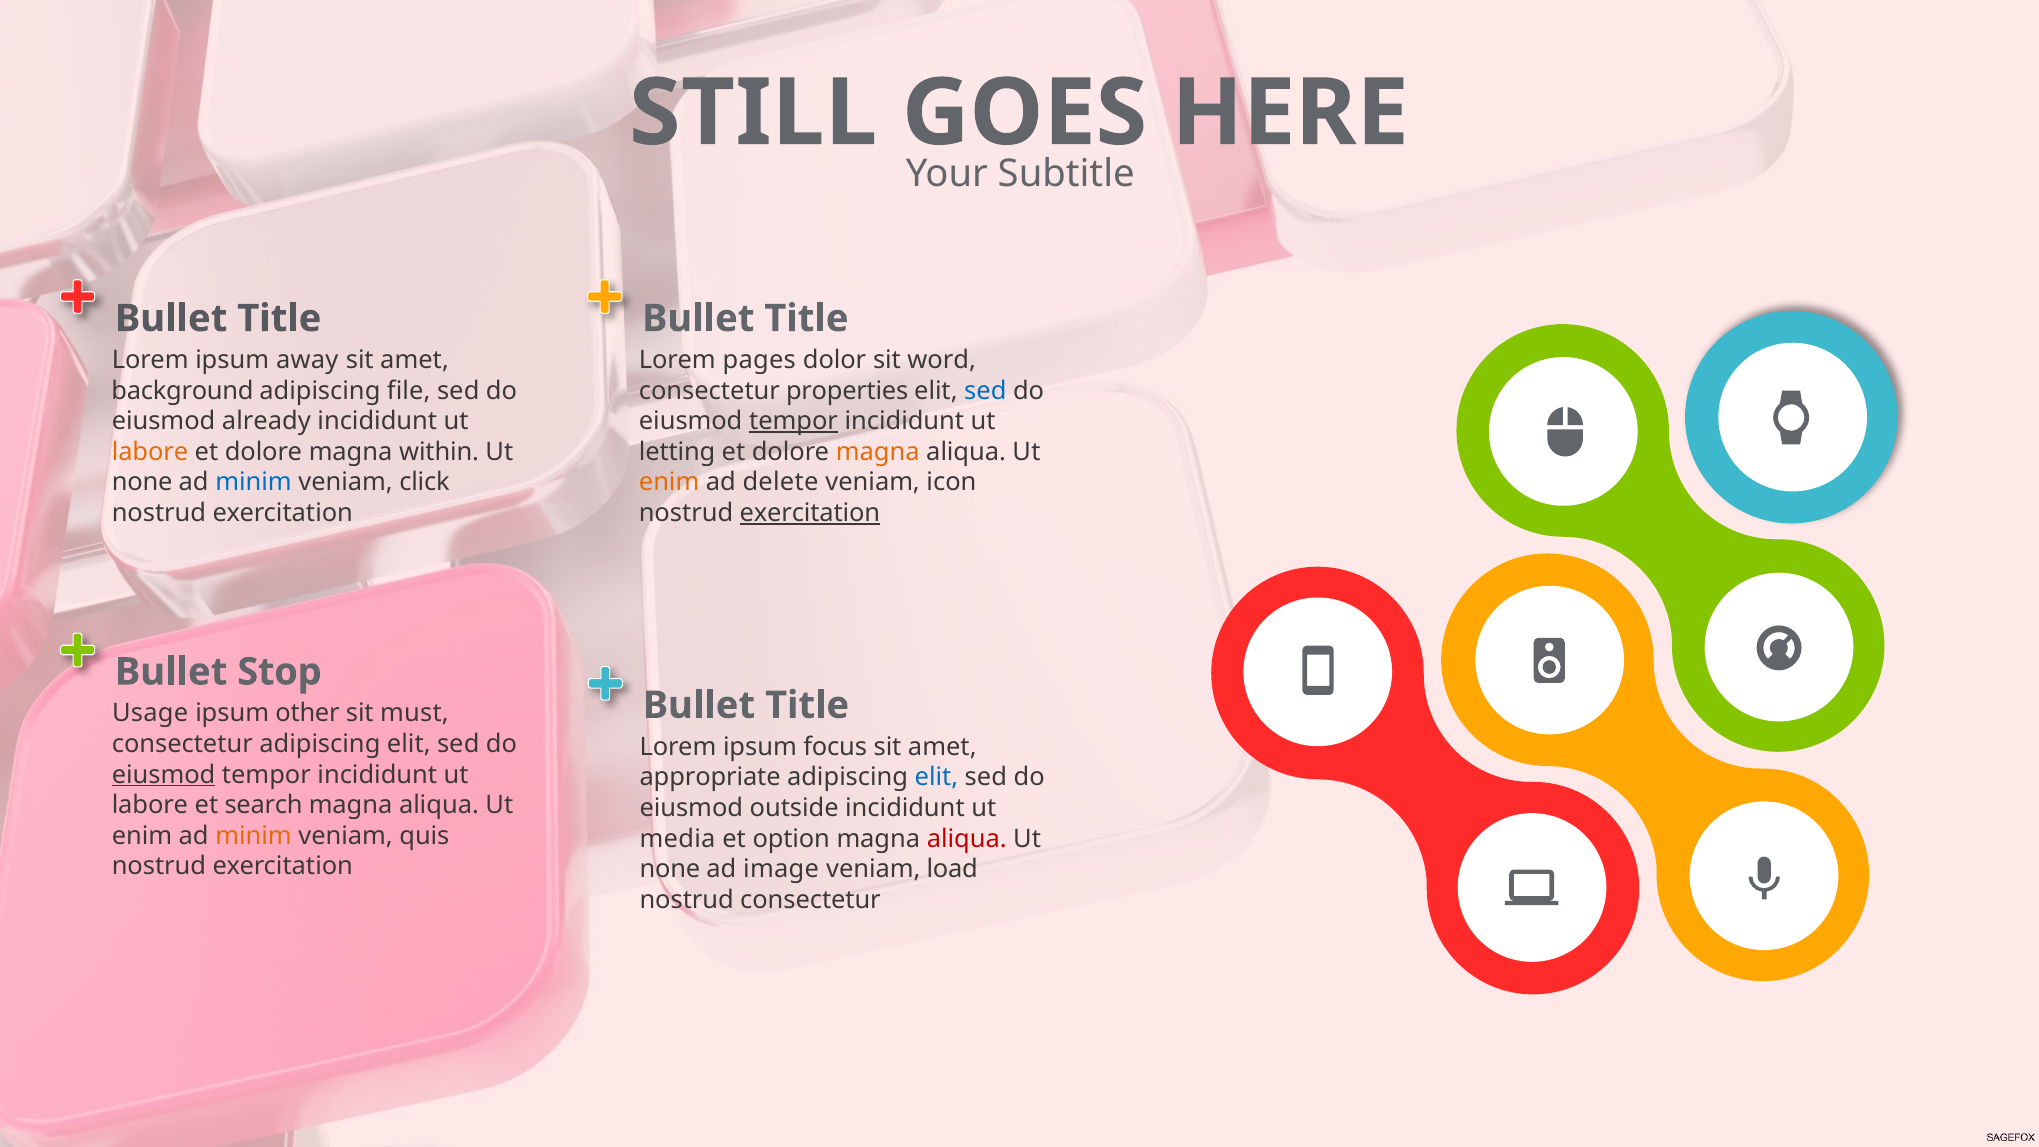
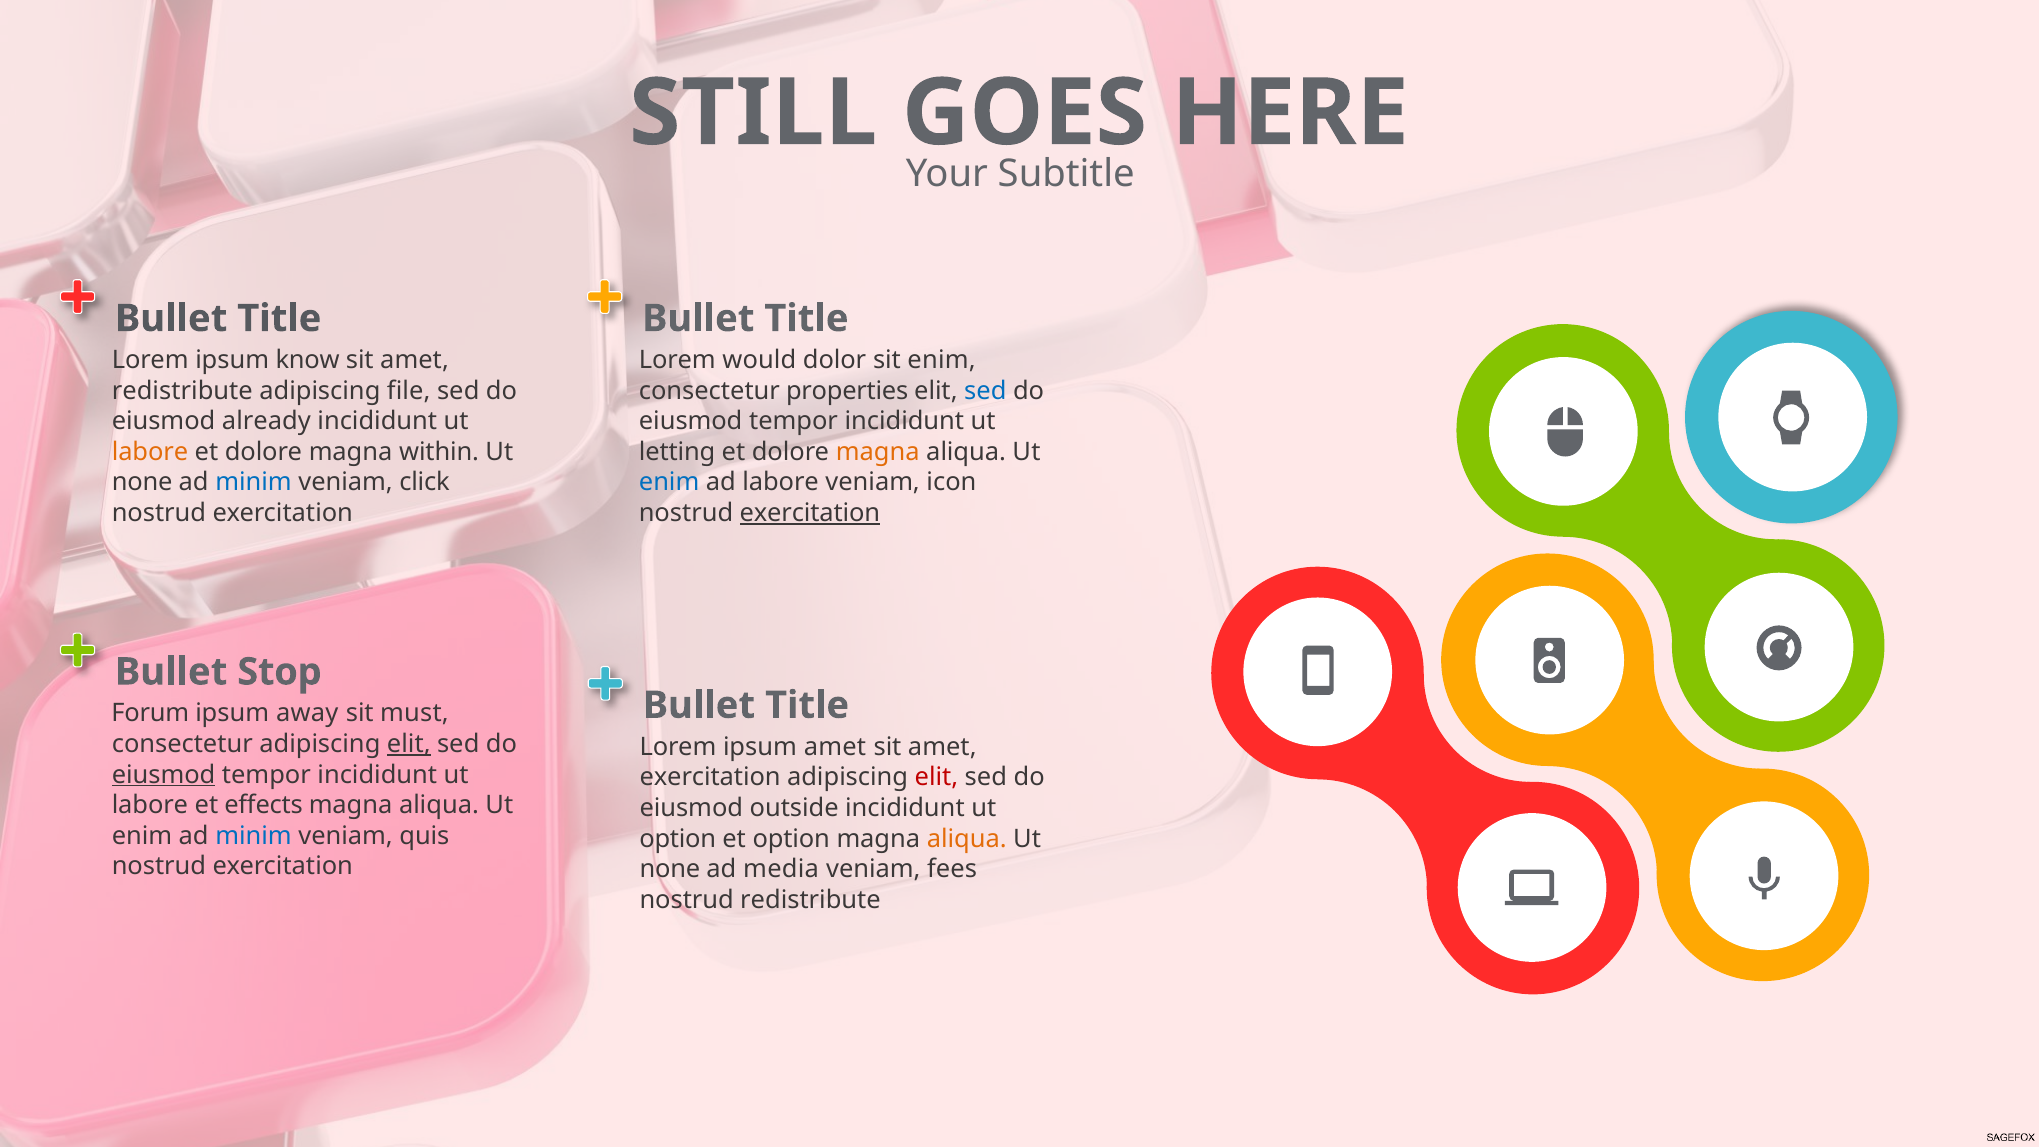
away: away -> know
pages: pages -> would
sit word: word -> enim
background at (182, 391): background -> redistribute
tempor at (794, 421) underline: present -> none
enim at (669, 482) colour: orange -> blue
ad delete: delete -> labore
Usage: Usage -> Forum
other: other -> away
elit at (409, 744) underline: none -> present
ipsum focus: focus -> amet
appropriate at (710, 777): appropriate -> exercitation
elit at (936, 777) colour: blue -> red
search: search -> effects
minim at (254, 836) colour: orange -> blue
media at (678, 839): media -> option
aliqua at (967, 839) colour: red -> orange
image: image -> media
load: load -> fees
nostrud consectetur: consectetur -> redistribute
